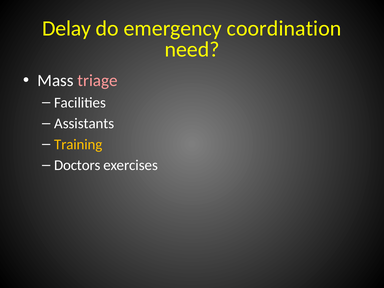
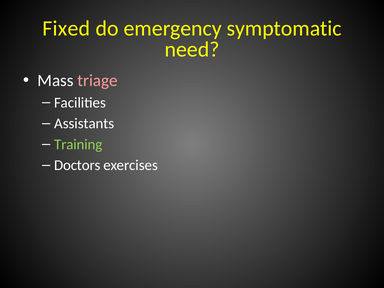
Delay: Delay -> Fixed
coordination: coordination -> symptomatic
Training colour: yellow -> light green
